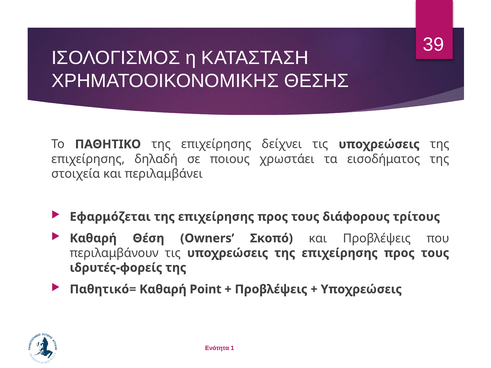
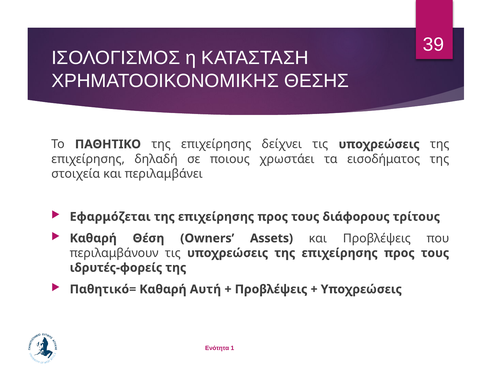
Σκοπό: Σκοπό -> Assets
Point: Point -> Αυτή
